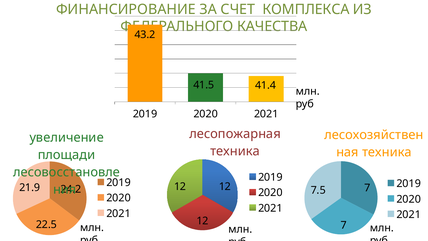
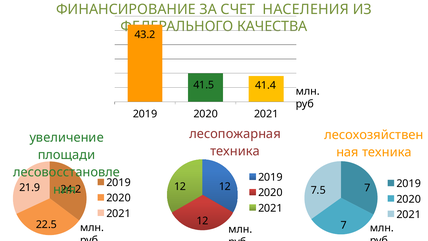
КОМПЛЕКСА: КОМПЛЕКСА -> НАСЕЛЕНИЯ
